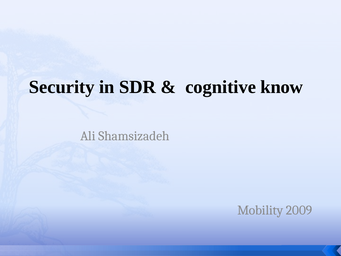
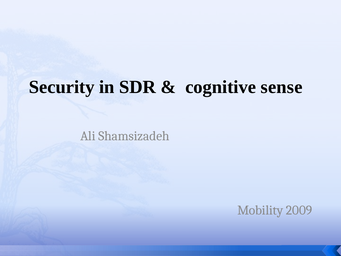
know: know -> sense
